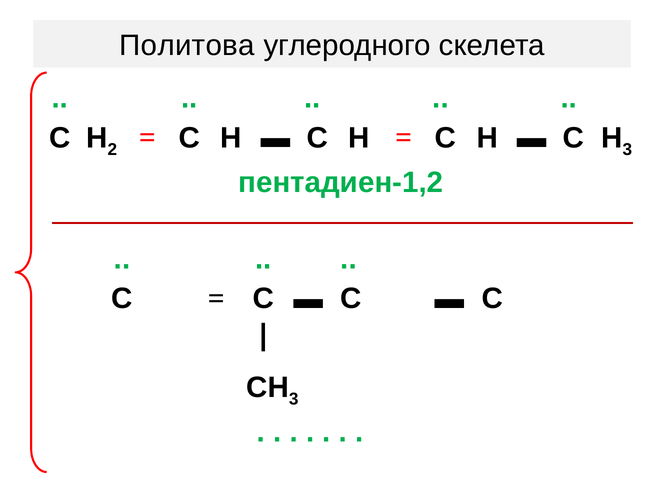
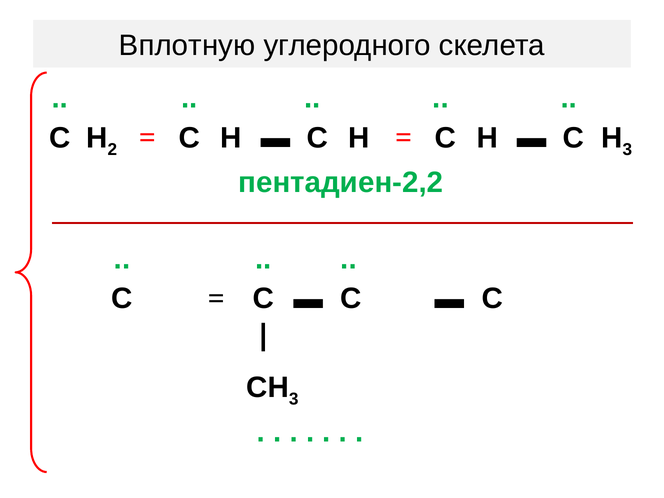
Политова: Политова -> Вплотную
пентадиен-1,2: пентадиен-1,2 -> пентадиен-2,2
